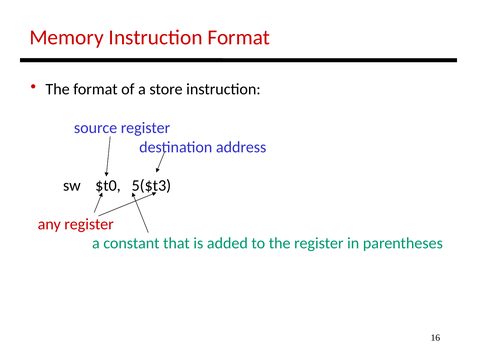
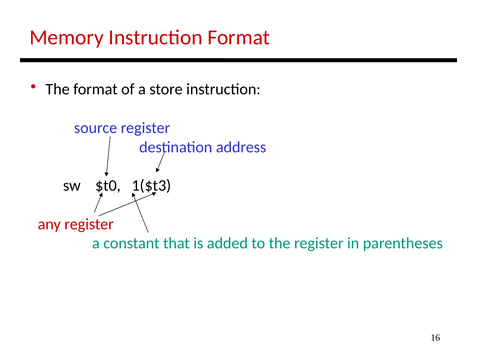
5($t3: 5($t3 -> 1($t3
